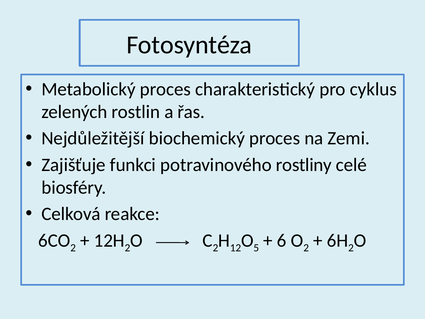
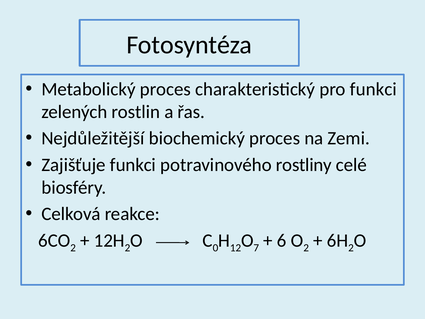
pro cyklus: cyklus -> funkci
2 at (215, 248): 2 -> 0
5: 5 -> 7
